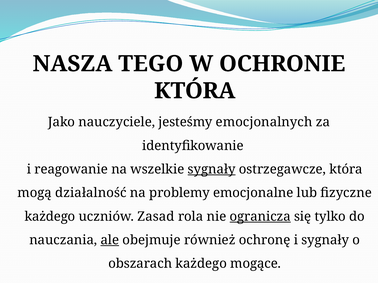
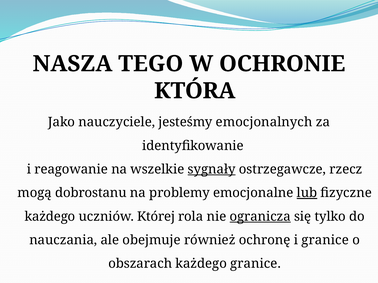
ostrzegawcze która: która -> rzecz
działalność: działalność -> dobrostanu
lub underline: none -> present
Zasad: Zasad -> Której
ale underline: present -> none
i sygnały: sygnały -> granice
każdego mogące: mogące -> granice
